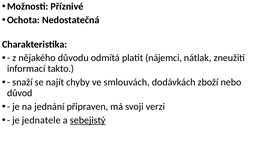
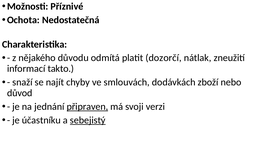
nájemci: nájemci -> dozorčí
připraven underline: none -> present
jednatele: jednatele -> účastníku
